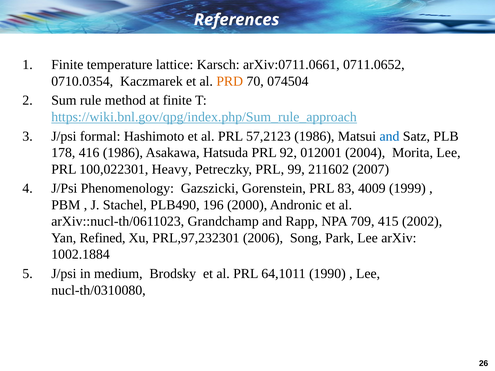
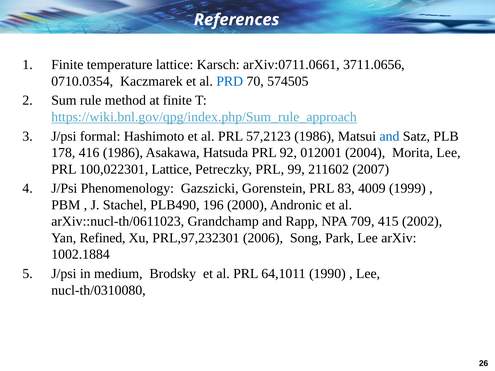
0711.0652: 0711.0652 -> 3711.0656
PRD colour: orange -> blue
074504: 074504 -> 574505
100,022301 Heavy: Heavy -> Lattice
